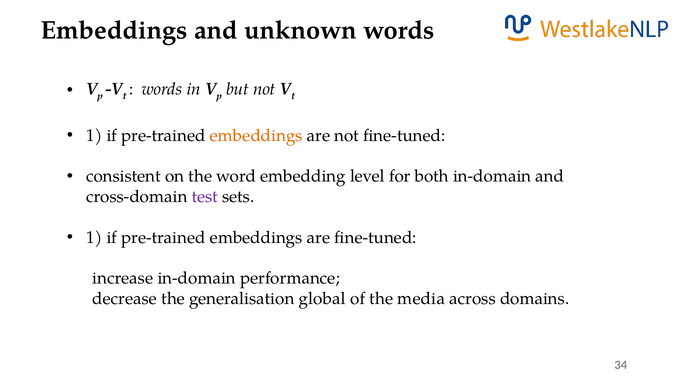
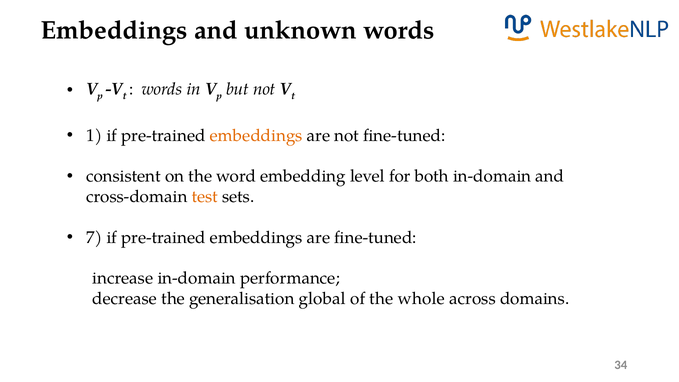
test colour: purple -> orange
1 at (94, 237): 1 -> 7
media: media -> whole
